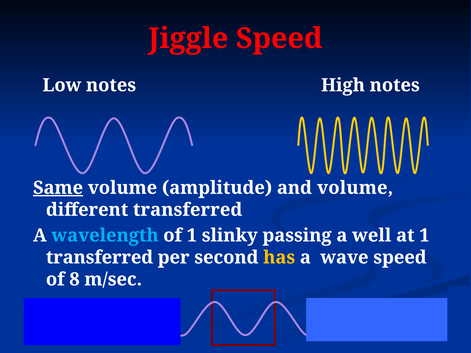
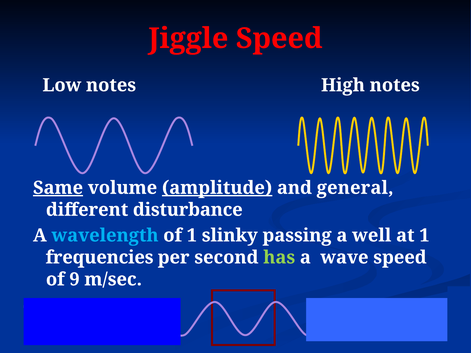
amplitude underline: none -> present
and volume: volume -> general
different transferred: transferred -> disturbance
transferred at (100, 258): transferred -> frequencies
has colour: yellow -> light green
8: 8 -> 9
